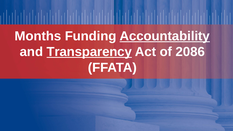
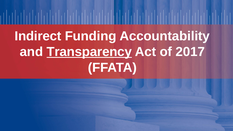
Months: Months -> Indirect
Accountability underline: present -> none
2086: 2086 -> 2017
